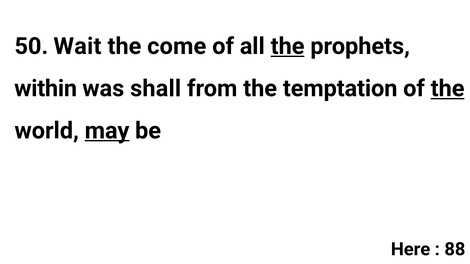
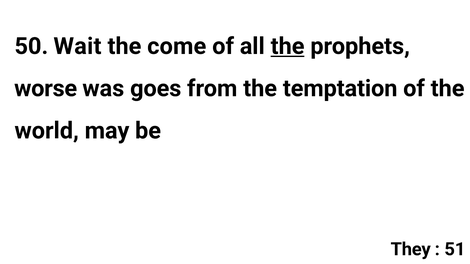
within: within -> worse
shall: shall -> goes
the at (448, 89) underline: present -> none
may underline: present -> none
Here: Here -> They
88: 88 -> 51
